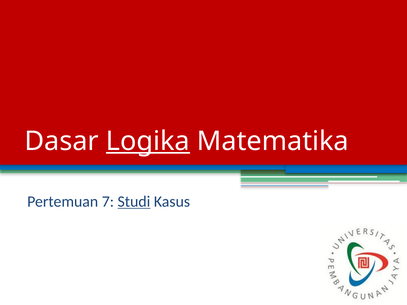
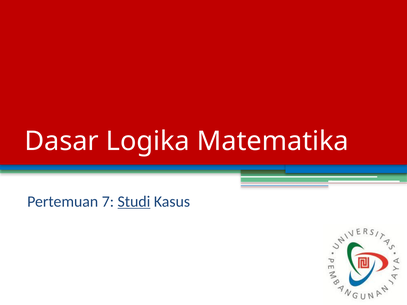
Logika underline: present -> none
